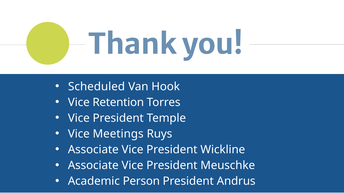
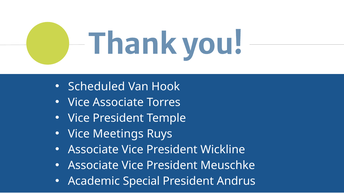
Vice Retention: Retention -> Associate
Person: Person -> Special
